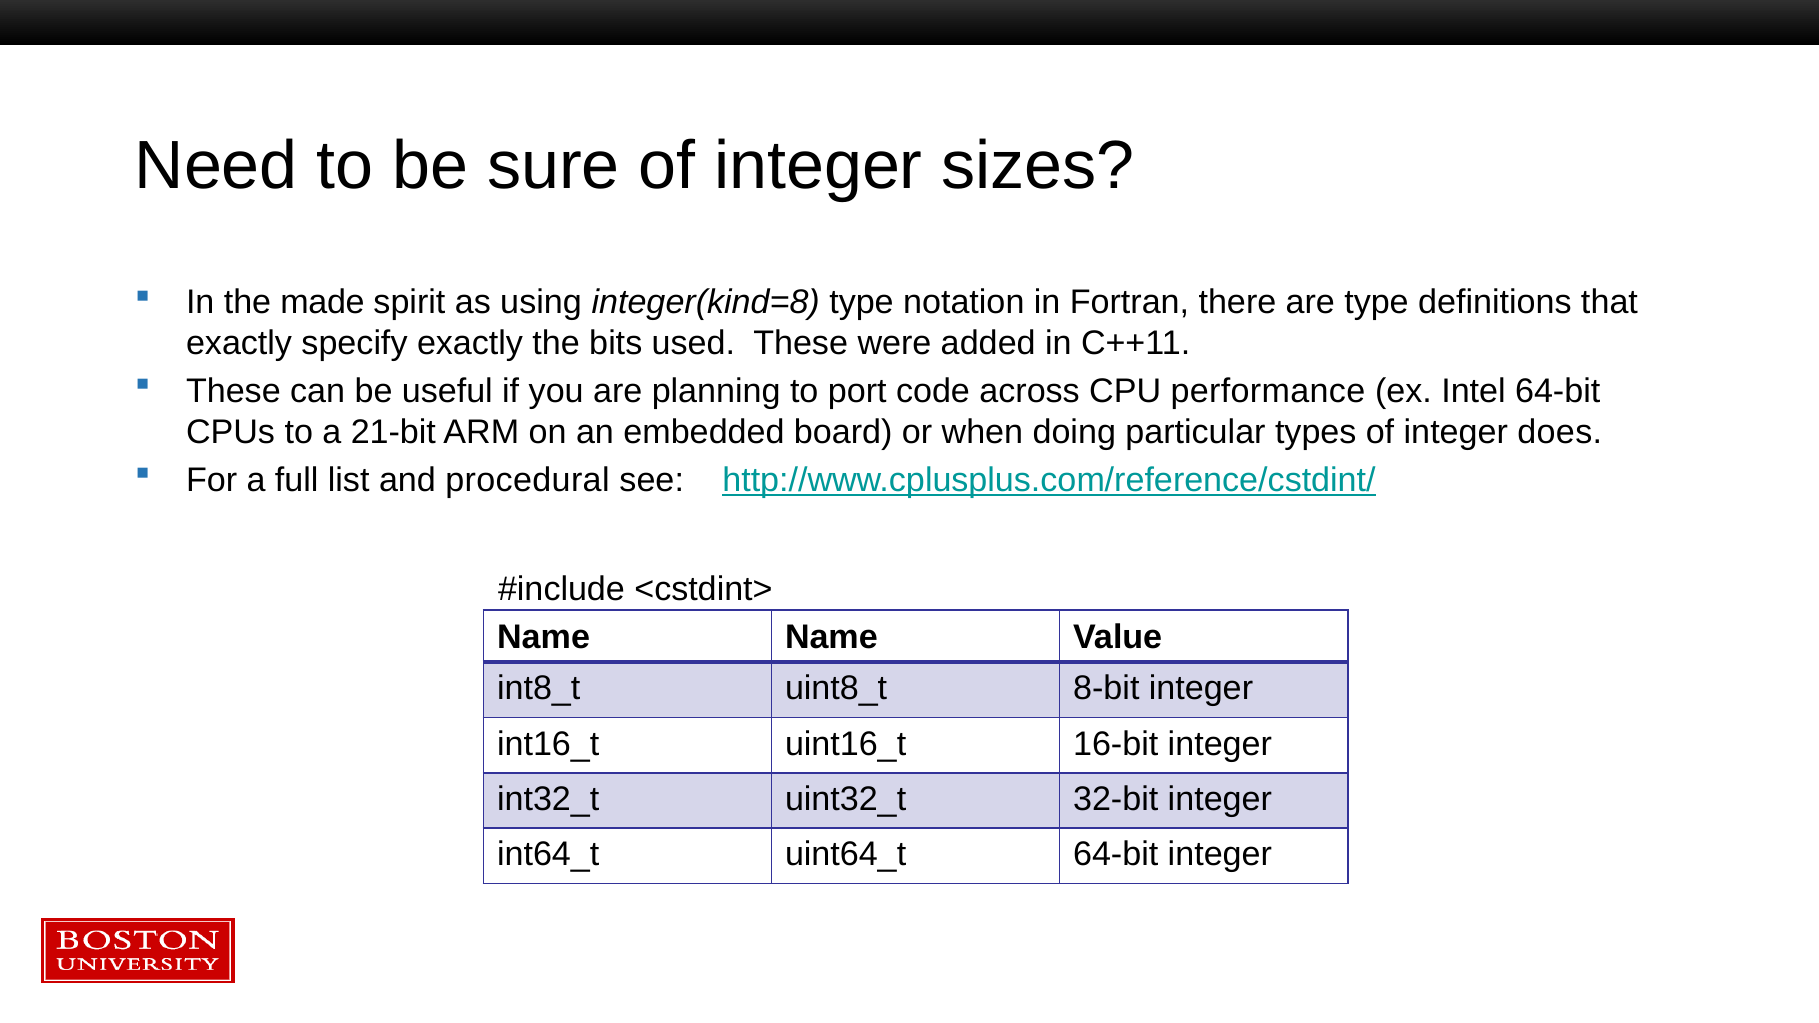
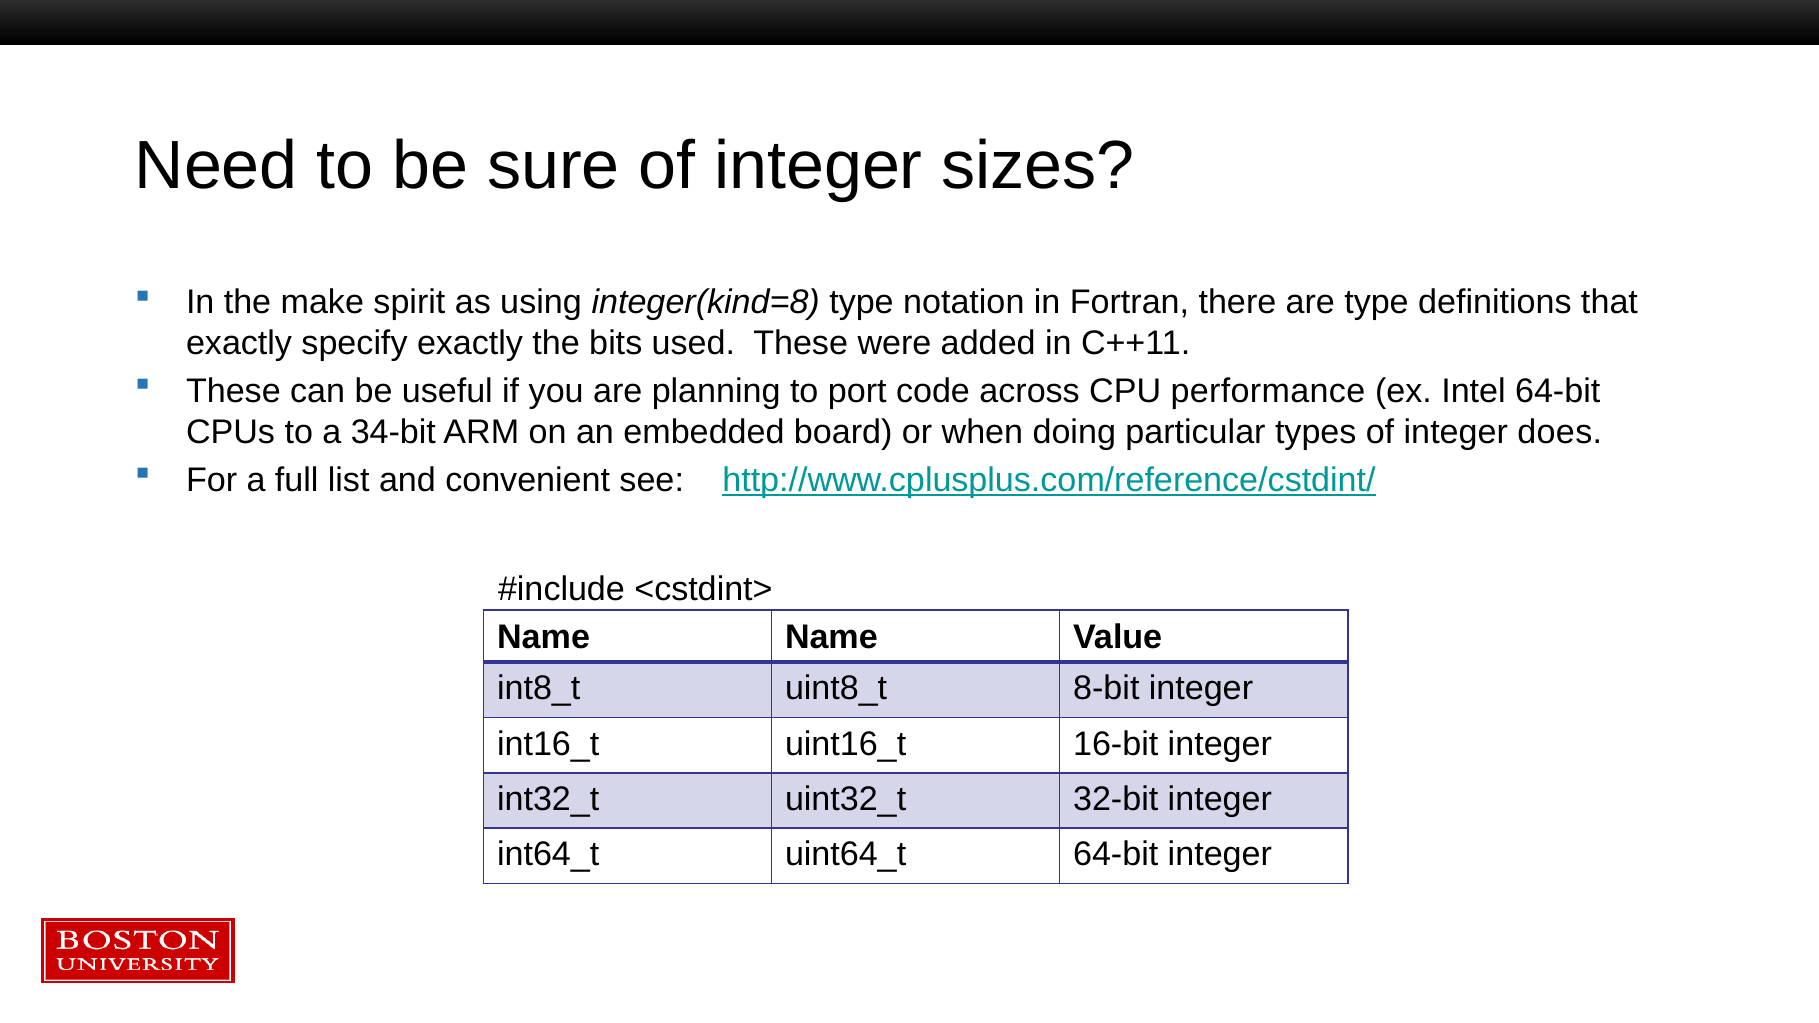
made: made -> make
21-bit: 21-bit -> 34-bit
procedural: procedural -> convenient
